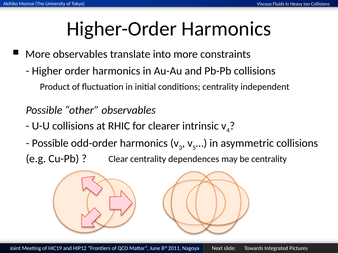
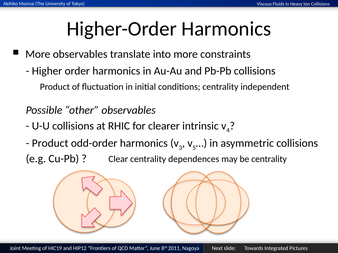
Possible at (50, 144): Possible -> Product
